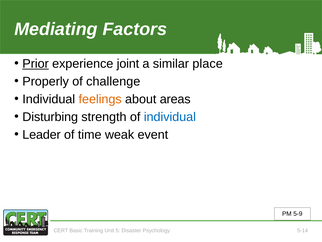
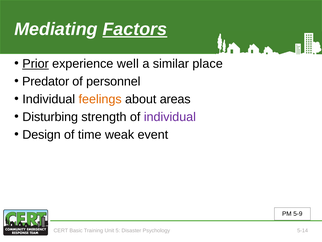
Factors underline: none -> present
joint: joint -> well
Properly: Properly -> Predator
challenge: challenge -> personnel
individual at (170, 117) colour: blue -> purple
Leader: Leader -> Design
